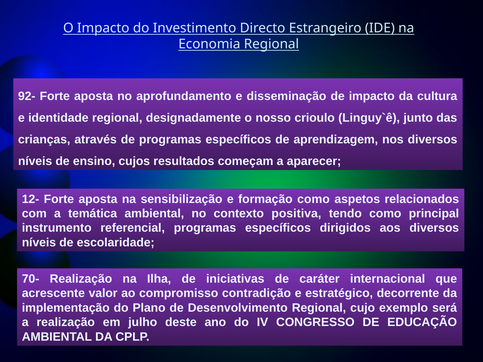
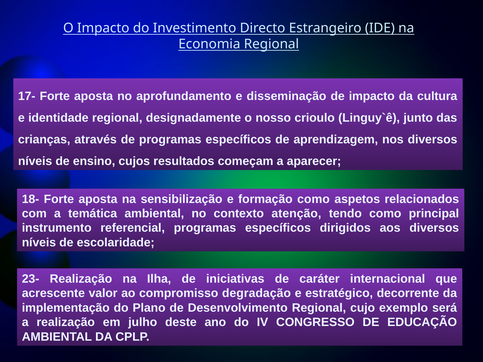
92-: 92- -> 17-
12-: 12- -> 18-
positiva: positiva -> atenção
70-: 70- -> 23-
contradição: contradição -> degradação
